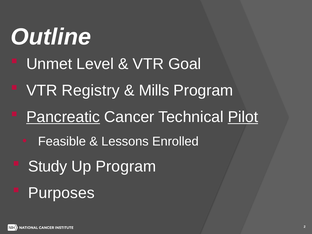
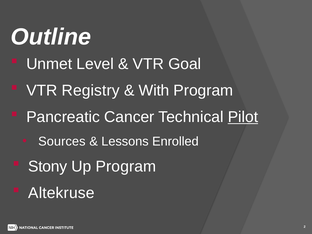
Mills: Mills -> With
Pancreatic underline: present -> none
Feasible: Feasible -> Sources
Study: Study -> Stony
Purposes: Purposes -> Altekruse
